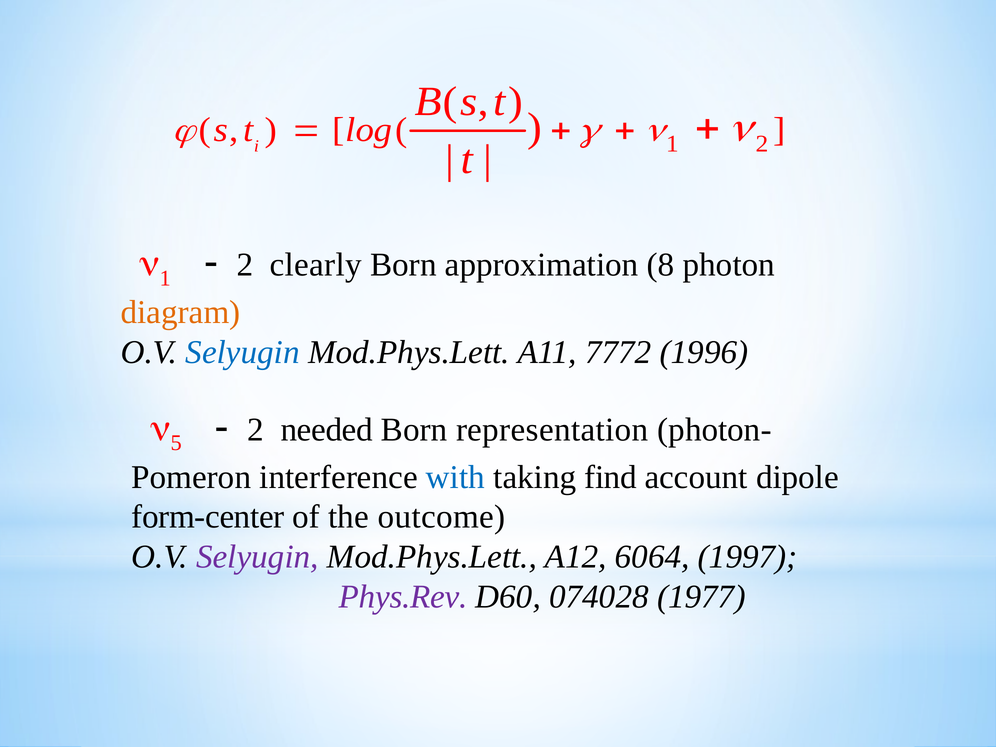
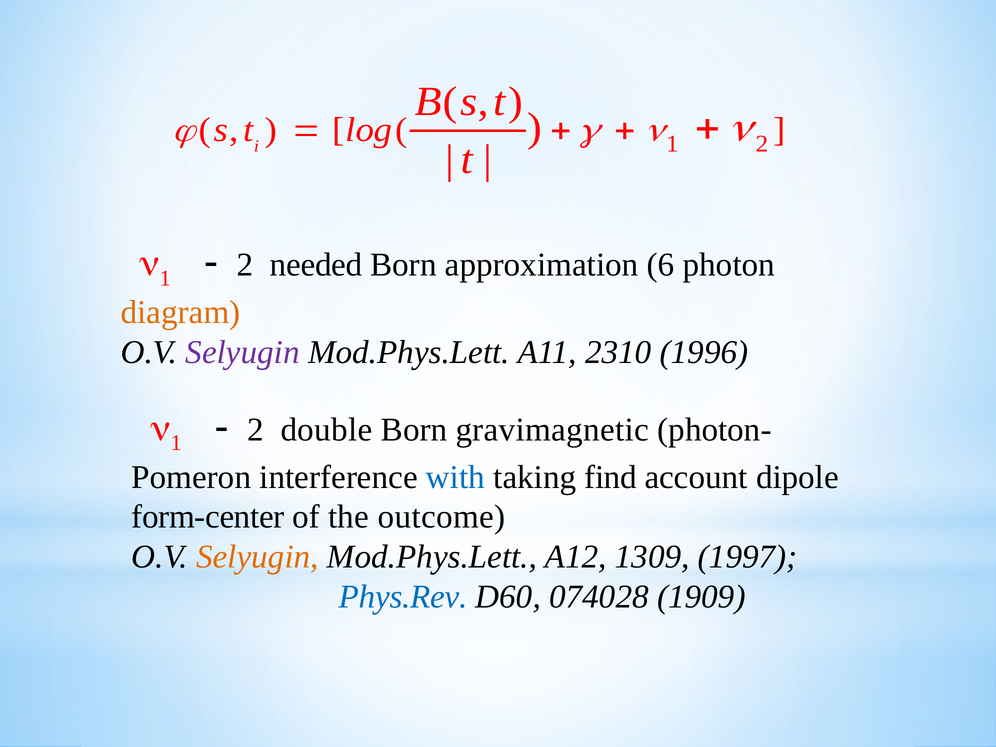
clearly: clearly -> needed
8: 8 -> 6
Selyugin at (243, 352) colour: blue -> purple
7772: 7772 -> 2310
5 at (176, 443): 5 -> 1
needed: needed -> double
representation: representation -> gravimagnetic
Selyugin at (257, 557) colour: purple -> orange
6064: 6064 -> 1309
Phys.Rev colour: purple -> blue
1977: 1977 -> 1909
